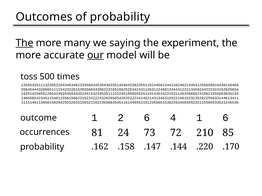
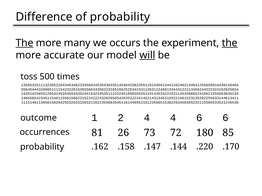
Outcomes: Outcomes -> Difference
saying: saying -> occurs
the at (230, 43) underline: none -> present
our underline: present -> none
will underline: none -> present
2 6: 6 -> 4
4 1: 1 -> 6
24: 24 -> 26
210: 210 -> 180
